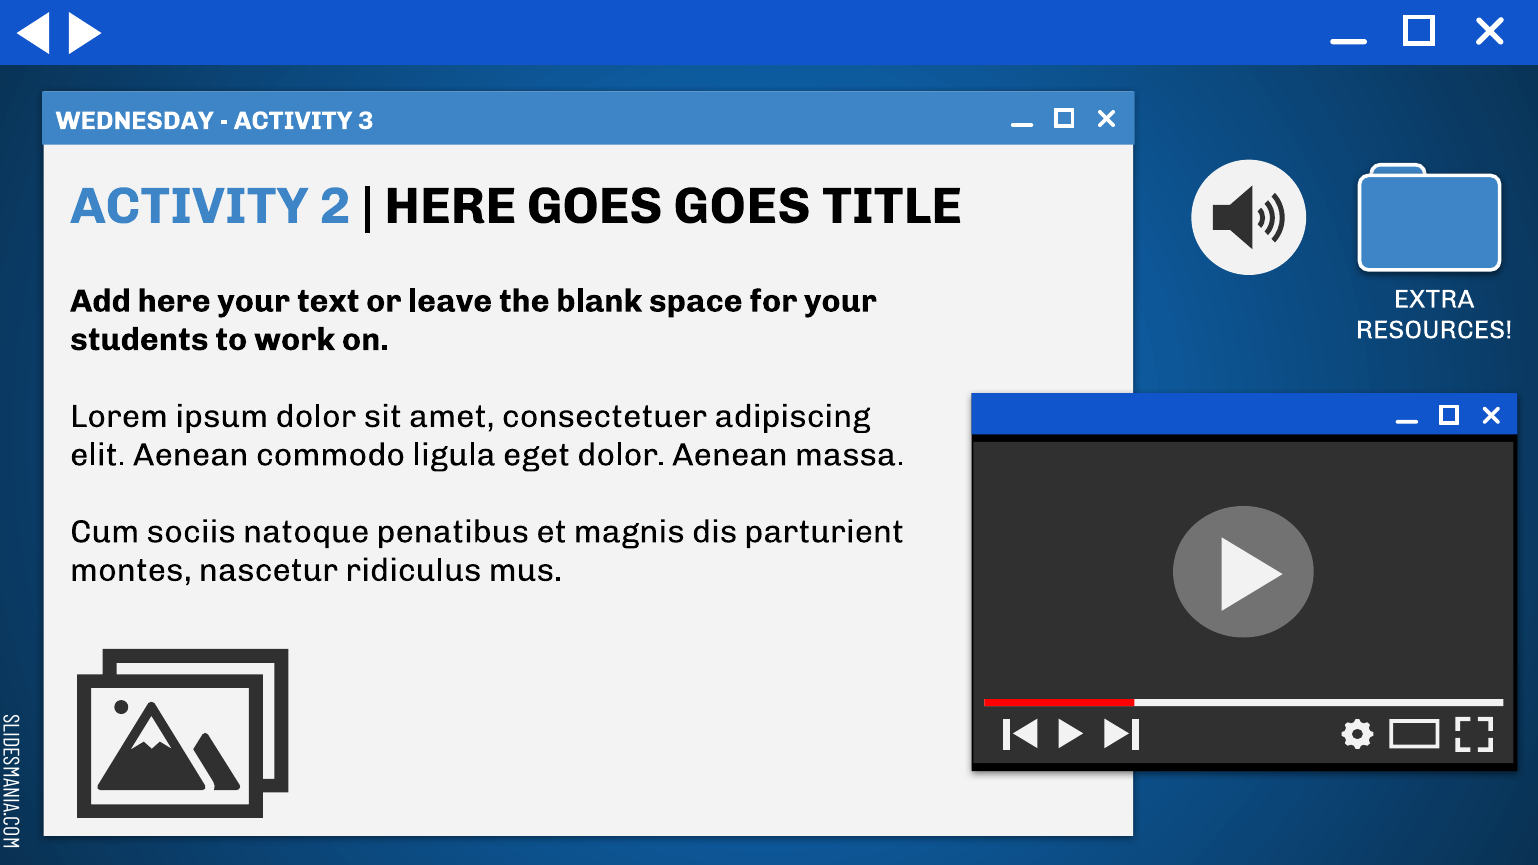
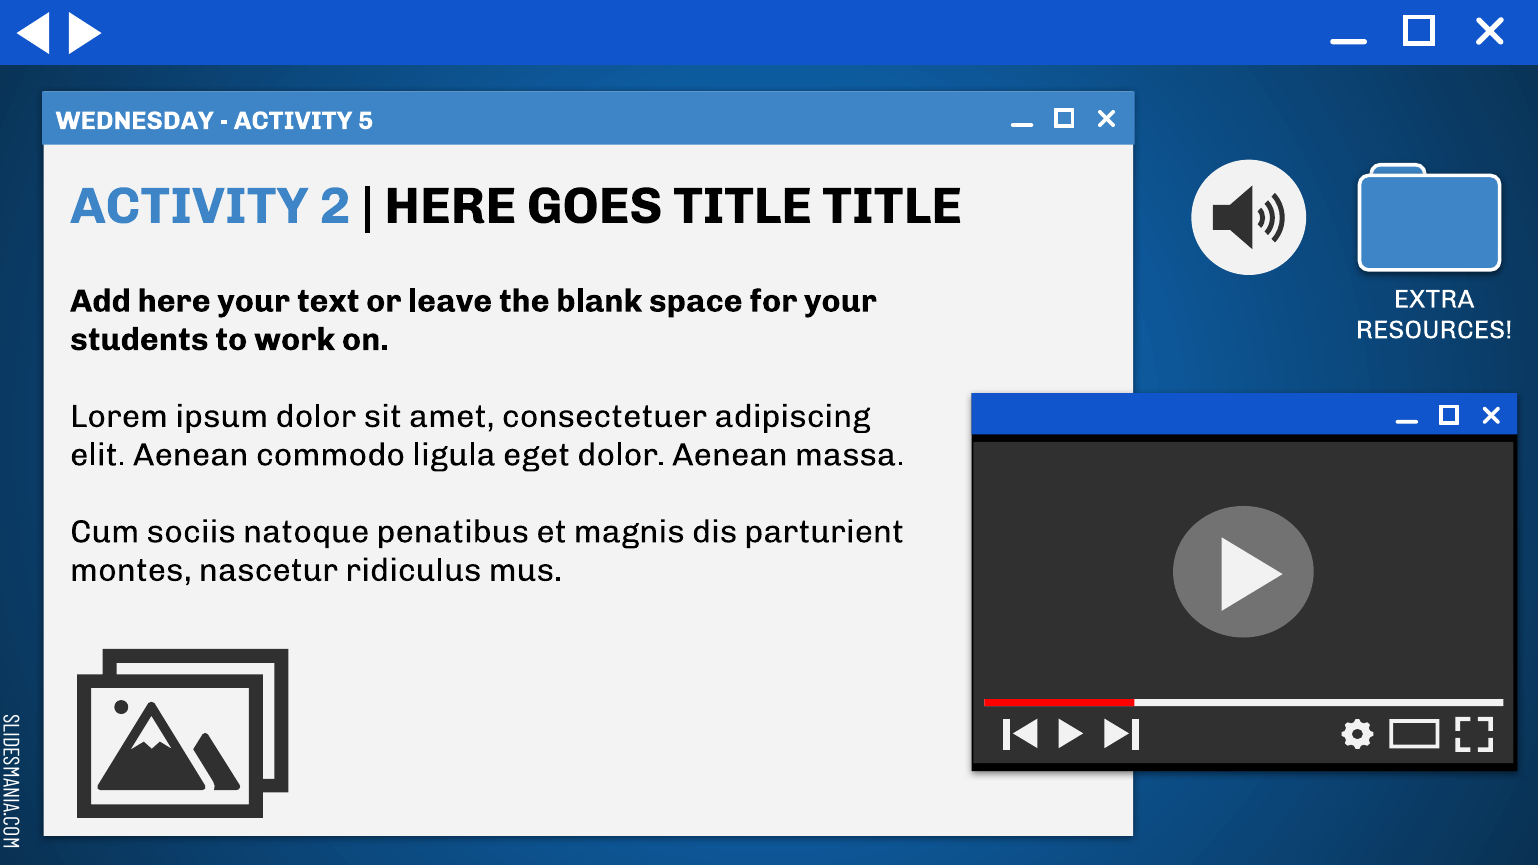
3: 3 -> 5
GOES GOES: GOES -> TITLE
